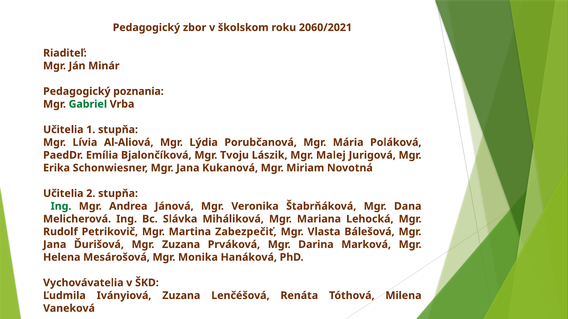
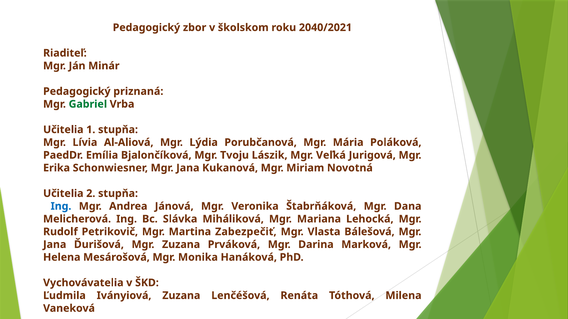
2060/2021: 2060/2021 -> 2040/2021
poznania: poznania -> priznaná
Malej: Malej -> Veľká
Ing at (61, 206) colour: green -> blue
